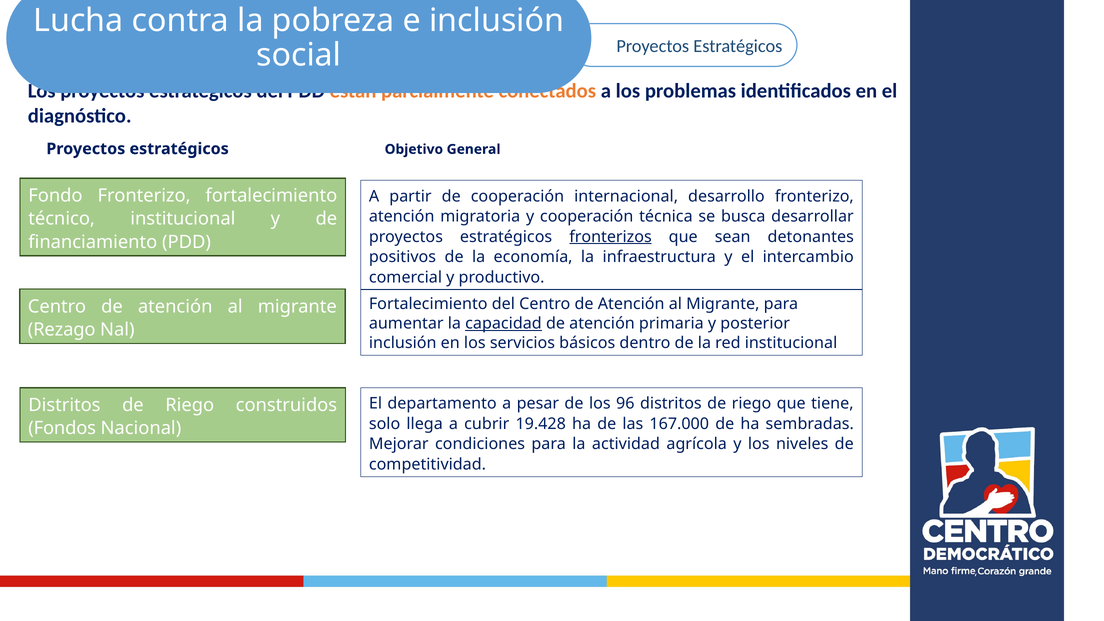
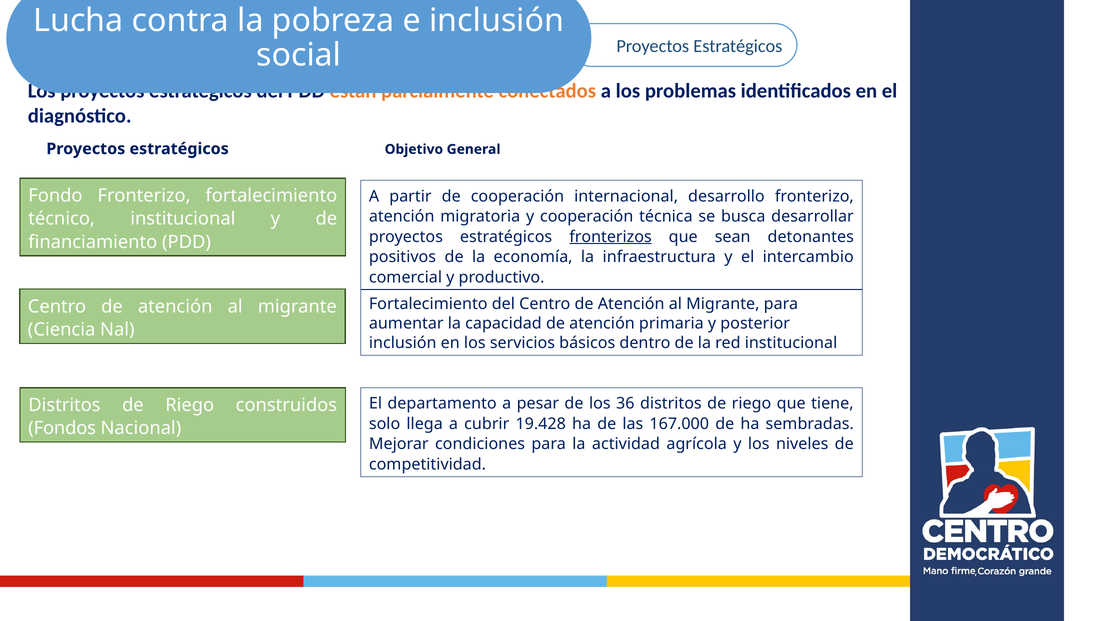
capacidad underline: present -> none
Rezago: Rezago -> Ciencia
96: 96 -> 36
